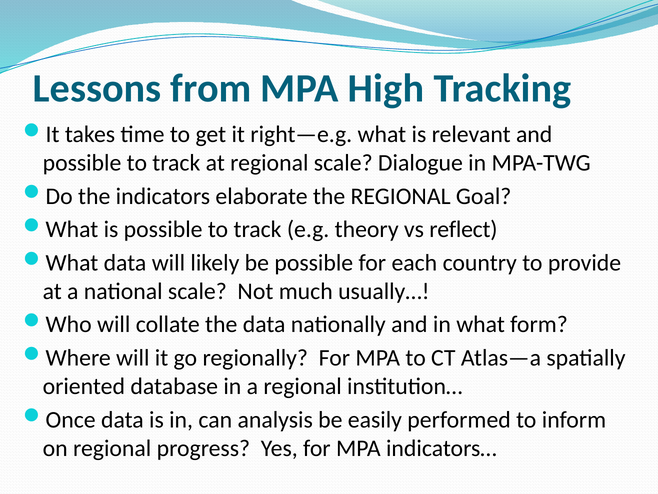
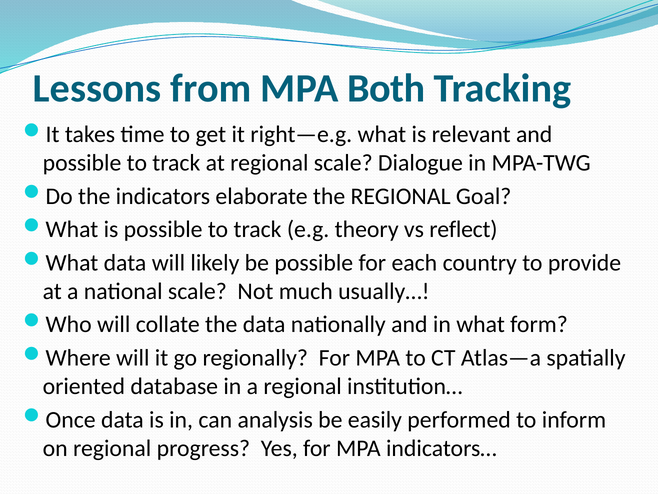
High: High -> Both
